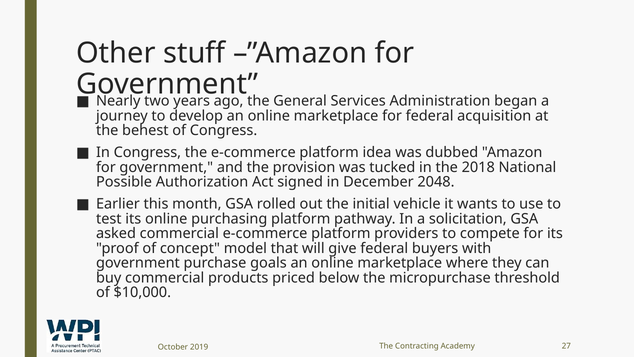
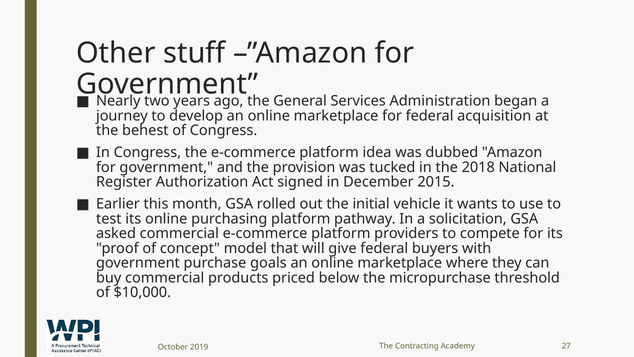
Possible: Possible -> Register
2048: 2048 -> 2015
